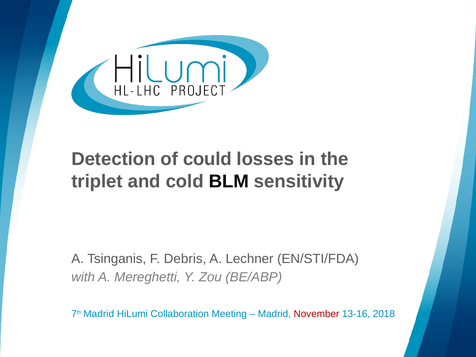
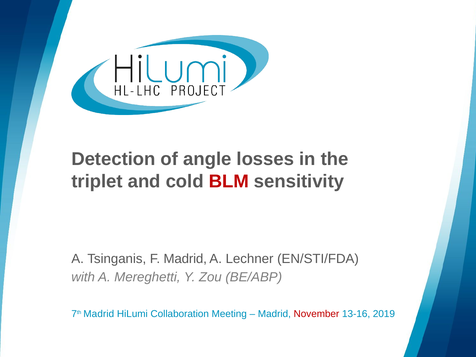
could: could -> angle
BLM colour: black -> red
F Debris: Debris -> Madrid
2018: 2018 -> 2019
